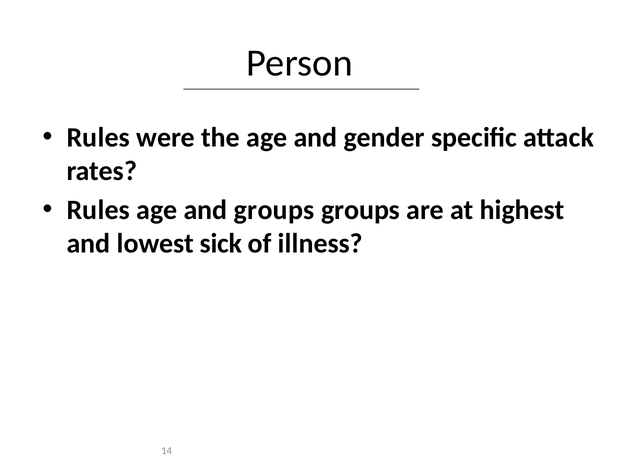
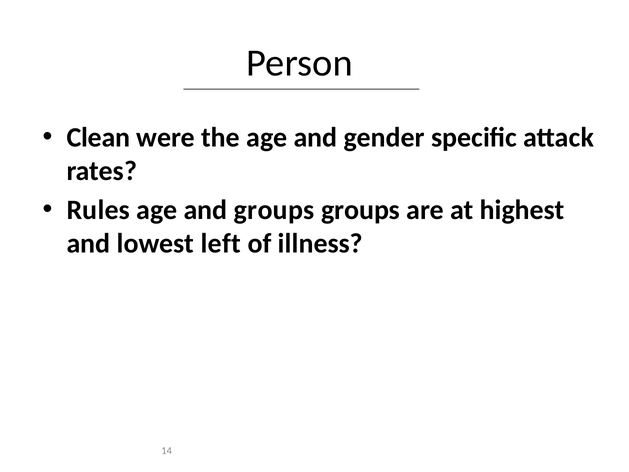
Rules at (98, 137): Rules -> Clean
sick: sick -> left
